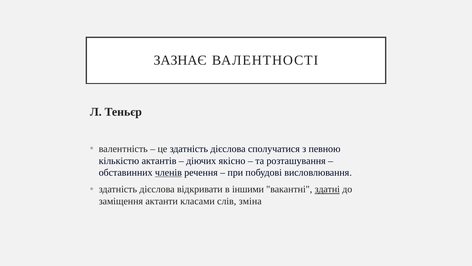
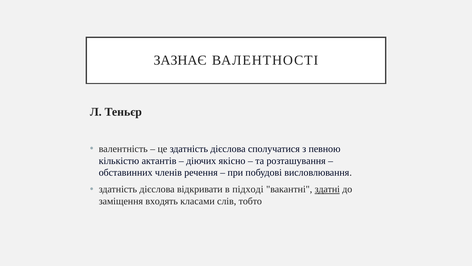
членів underline: present -> none
іншими: іншими -> підході
актанти: актанти -> входять
зміна: зміна -> тобто
